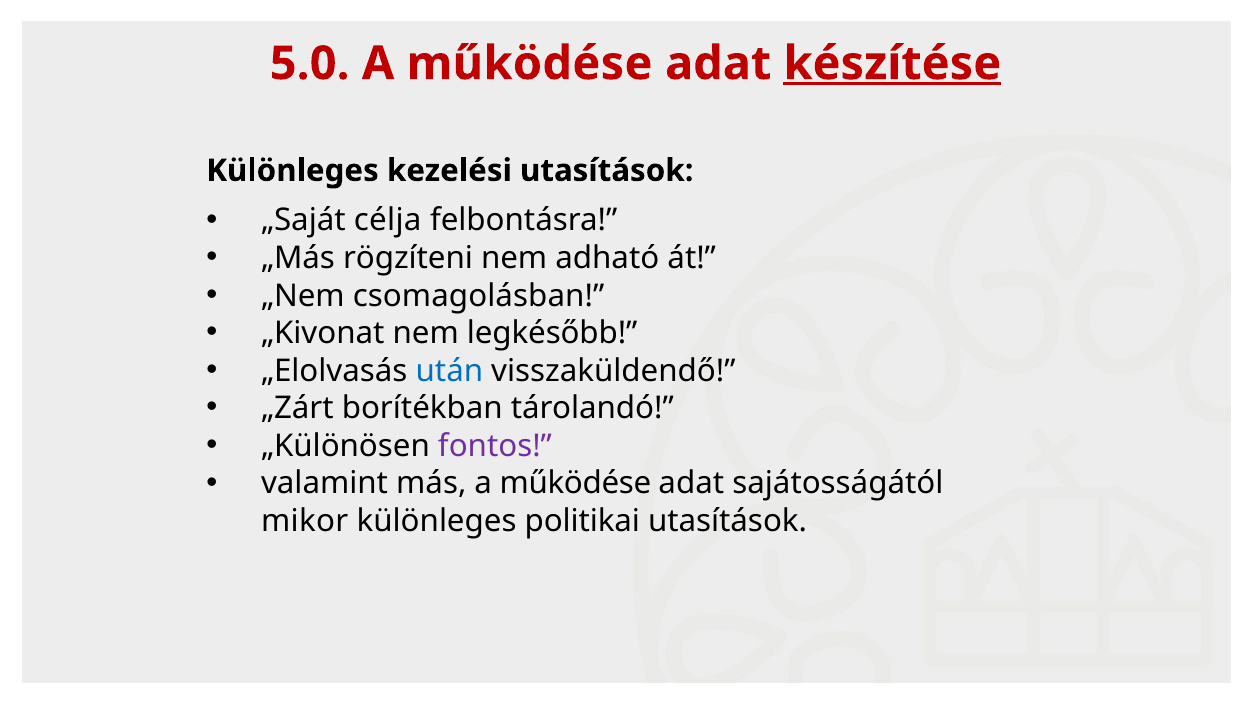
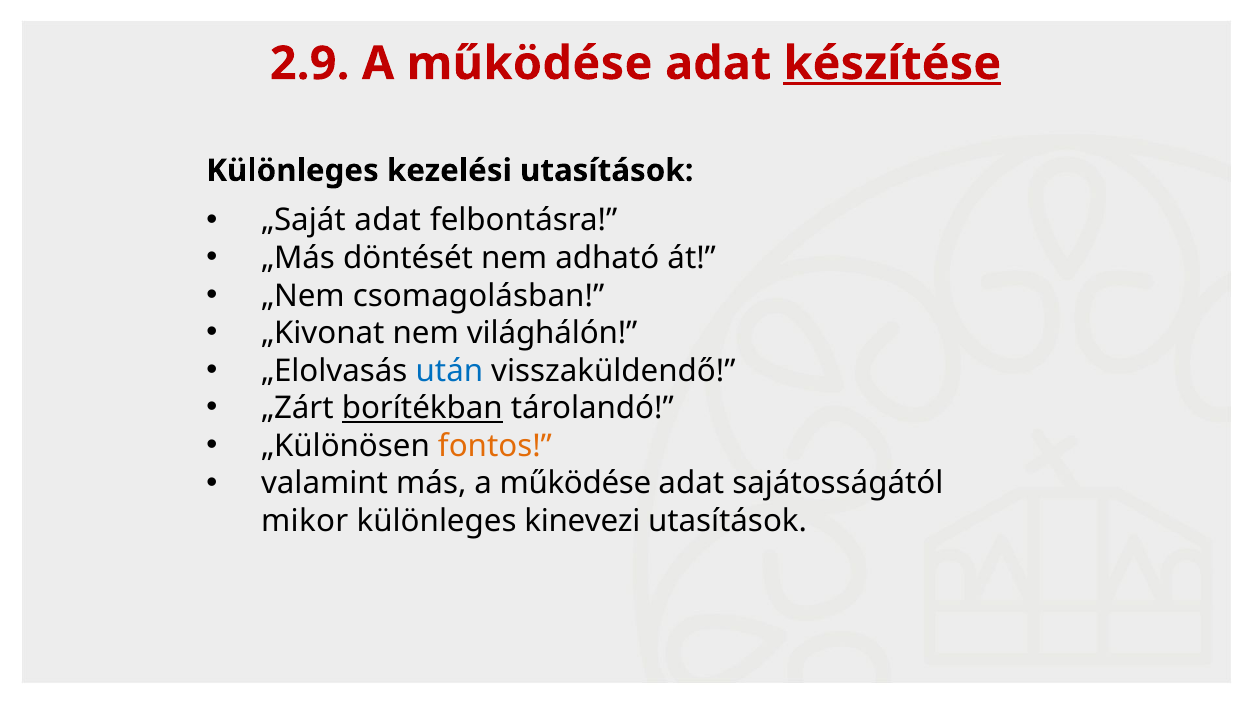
5.0: 5.0 -> 2.9
„Saját célja: célja -> adat
rögzíteni: rögzíteni -> döntését
legkésőbb: legkésőbb -> világhálón
borítékban underline: none -> present
fontos colour: purple -> orange
politikai: politikai -> kinevezi
